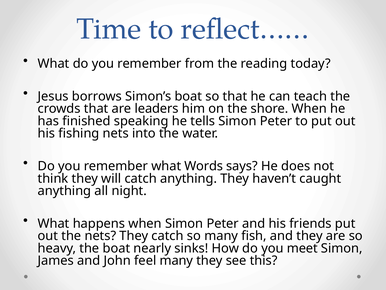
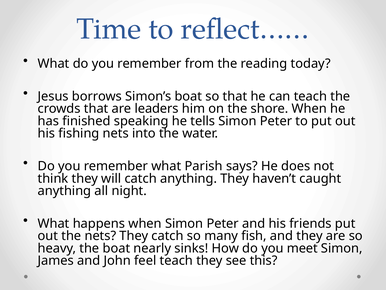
Words: Words -> Parish
feel many: many -> teach
